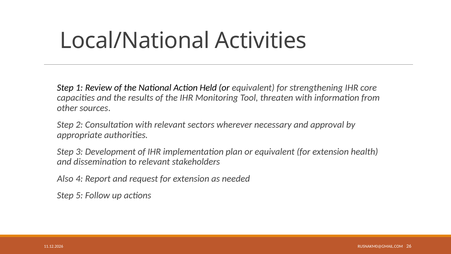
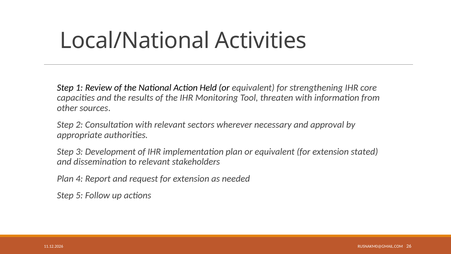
health: health -> stated
Also at (65, 178): Also -> Plan
